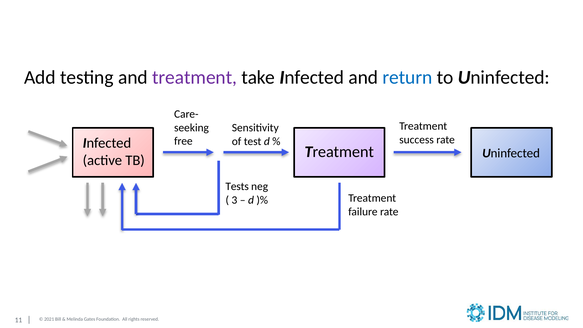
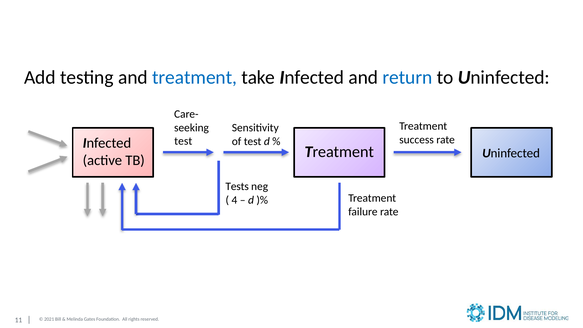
treatment at (195, 77) colour: purple -> blue
free at (183, 141): free -> test
3: 3 -> 4
